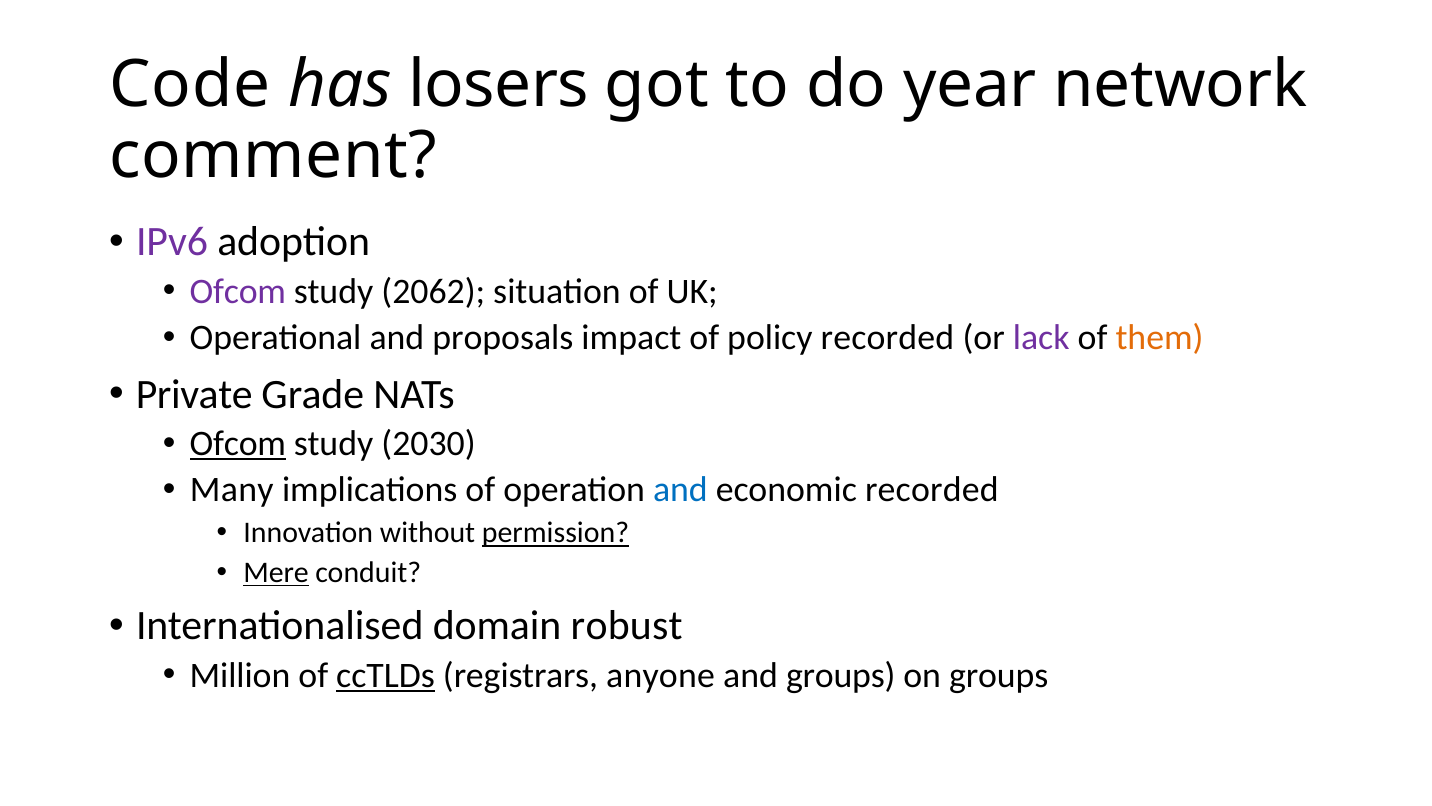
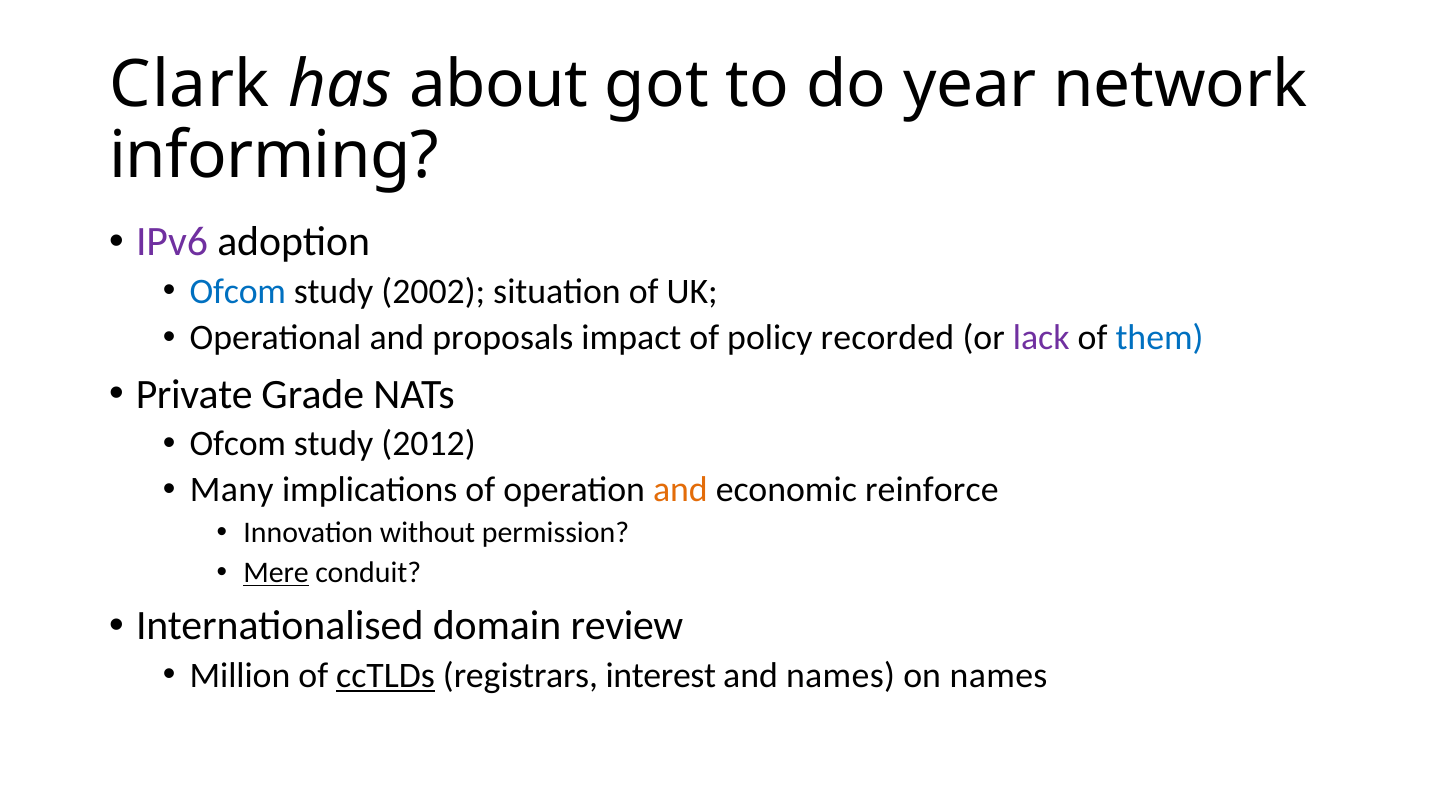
Code: Code -> Clark
losers: losers -> about
comment: comment -> informing
Ofcom at (238, 291) colour: purple -> blue
2062: 2062 -> 2002
them colour: orange -> blue
Ofcom at (238, 444) underline: present -> none
2030: 2030 -> 2012
and at (680, 490) colour: blue -> orange
economic recorded: recorded -> reinforce
permission underline: present -> none
robust: robust -> review
anyone: anyone -> interest
and groups: groups -> names
on groups: groups -> names
